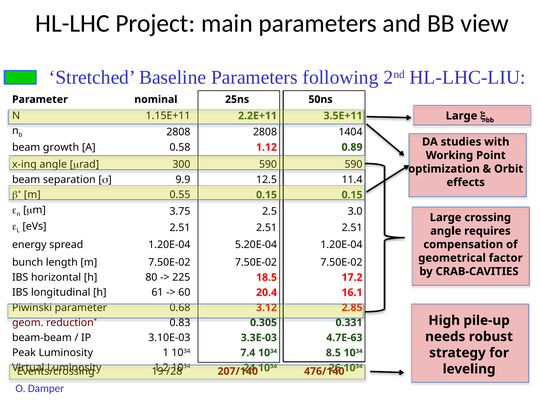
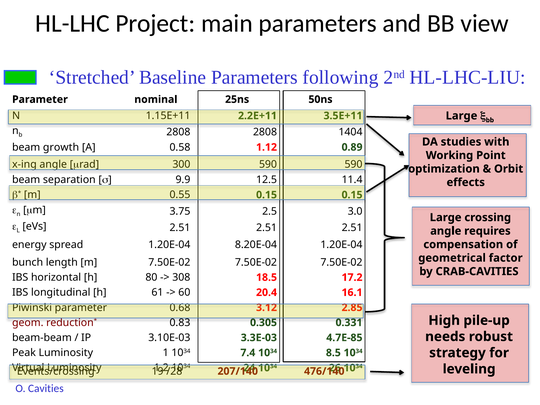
5.20E-04: 5.20E-04 -> 8.20E-04
225: 225 -> 308
4.7E-63: 4.7E-63 -> 4.7E-85
Damper: Damper -> Cavities
